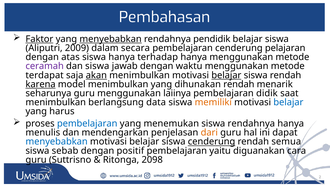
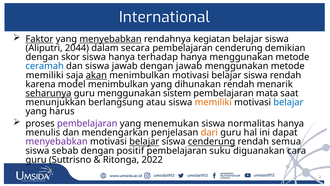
Pembahasan: Pembahasan -> International
pendidik: pendidik -> kegiatan
2009: 2009 -> 2044
pelajaran: pelajaran -> demikian
atas: atas -> skor
ceramah colour: purple -> blue
dengan waktu: waktu -> jawab
terdapat at (45, 75): terdapat -> memiliki
belajar at (226, 75) underline: present -> none
karena underline: present -> none
seharunya underline: none -> present
laiinya: laiinya -> sistem
didik: didik -> mata
menimbulkan at (56, 102): menimbulkan -> menunjukkan
data: data -> atau
pembelajaran at (87, 123) colour: blue -> purple
siswa rendahnya: rendahnya -> normalitas
menyebabkan at (57, 141) colour: blue -> purple
belajar at (144, 141) underline: none -> present
yaitu: yaitu -> suku
2098: 2098 -> 2022
